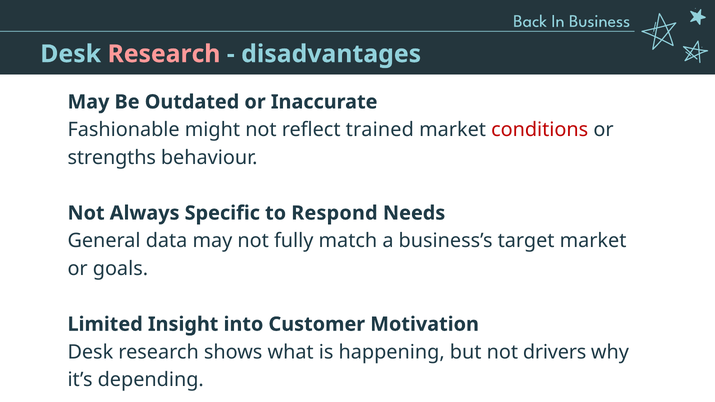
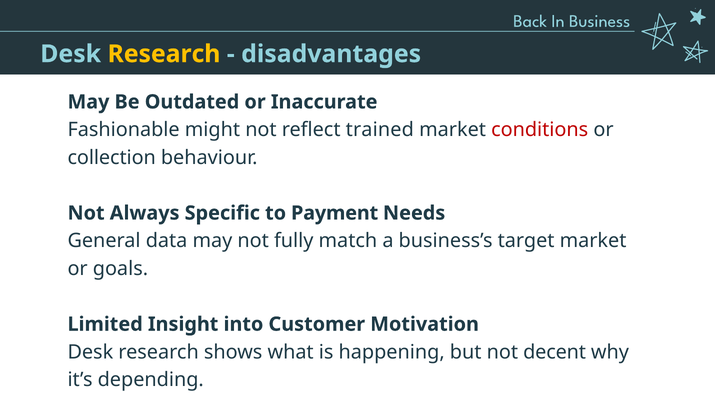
Research at (164, 54) colour: pink -> yellow
strengths: strengths -> collection
Respond: Respond -> Payment
drivers: drivers -> decent
